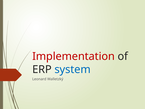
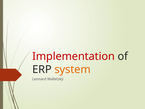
system colour: blue -> orange
